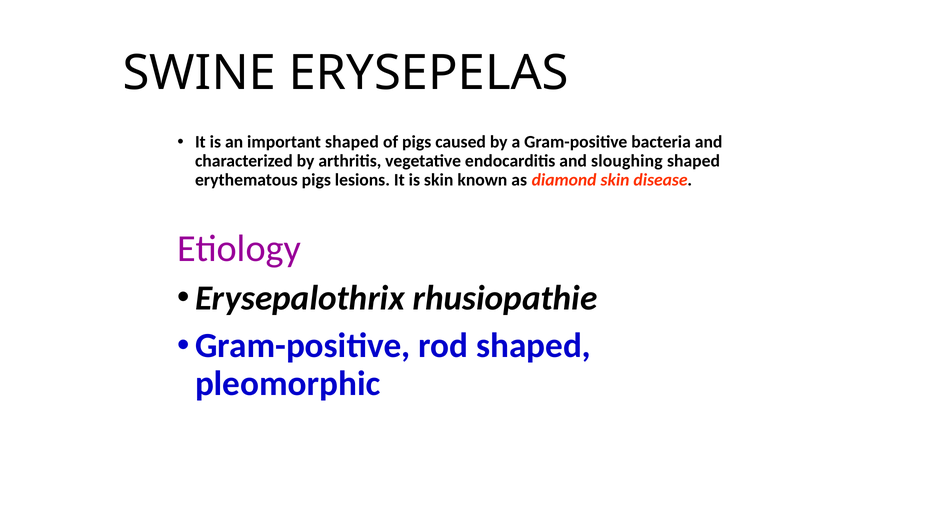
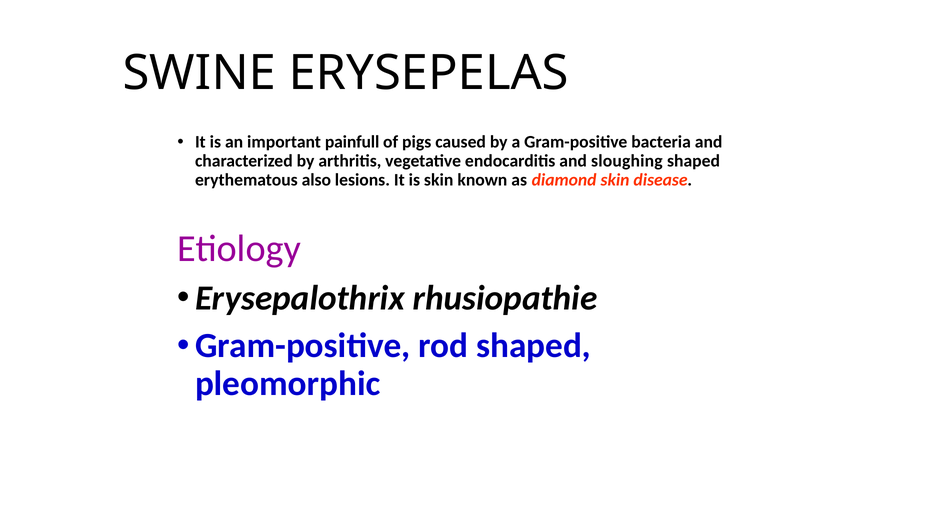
important shaped: shaped -> painfull
erythematous pigs: pigs -> also
